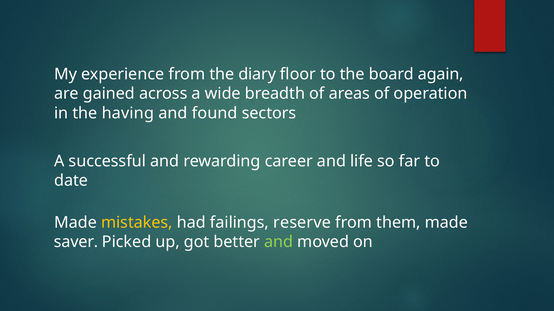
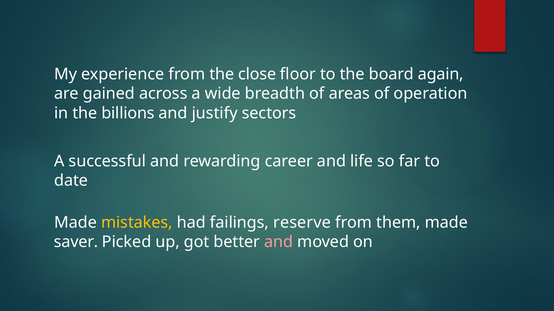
diary: diary -> close
having: having -> billions
found: found -> justify
and at (279, 242) colour: light green -> pink
